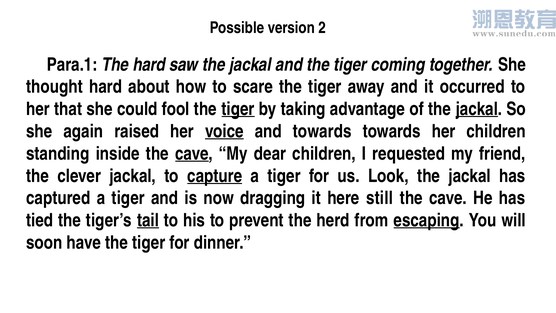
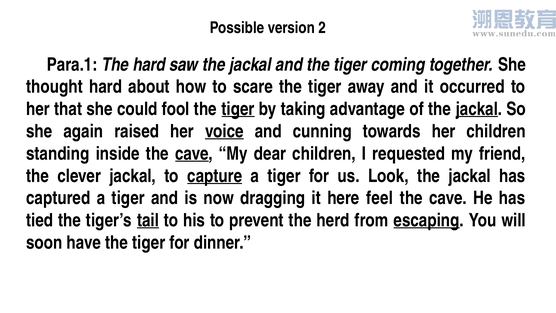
and towards: towards -> cunning
still: still -> feel
